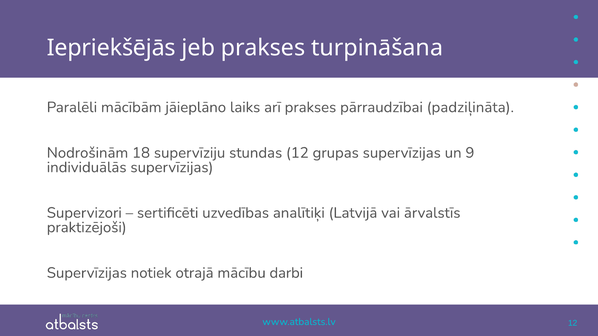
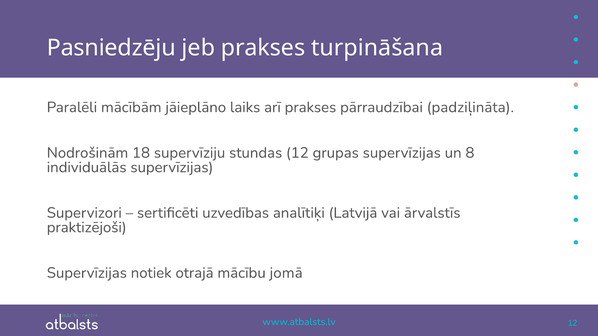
Iepriekšējās: Iepriekšējās -> Pasniedzēju
9: 9 -> 8
darbi: darbi -> jomā
